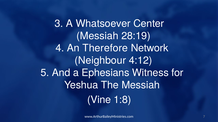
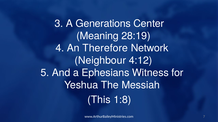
Whatsoever: Whatsoever -> Generations
Messiah at (97, 36): Messiah -> Meaning
Vine: Vine -> This
